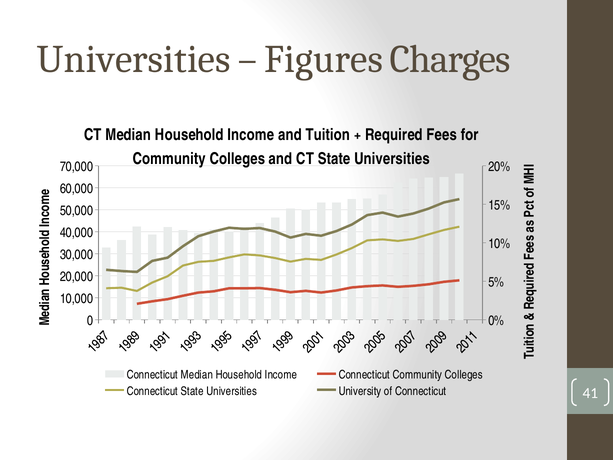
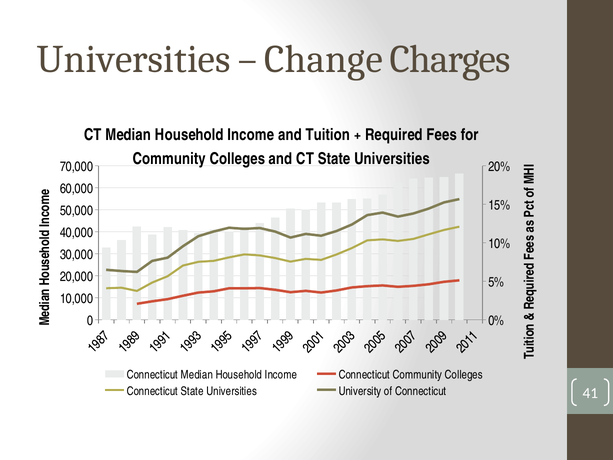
Figures: Figures -> Change
